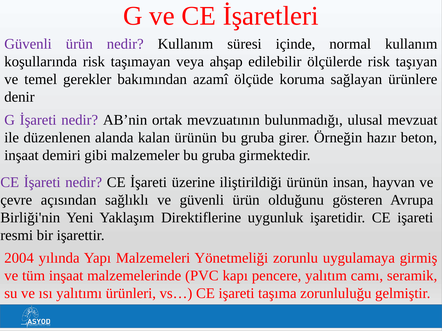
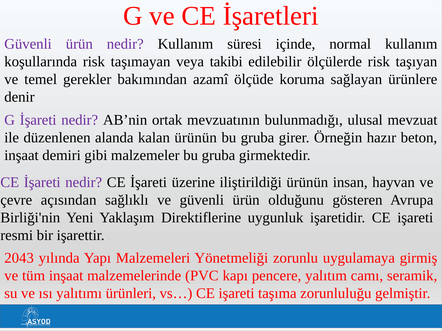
ahşap: ahşap -> takibi
2004: 2004 -> 2043
